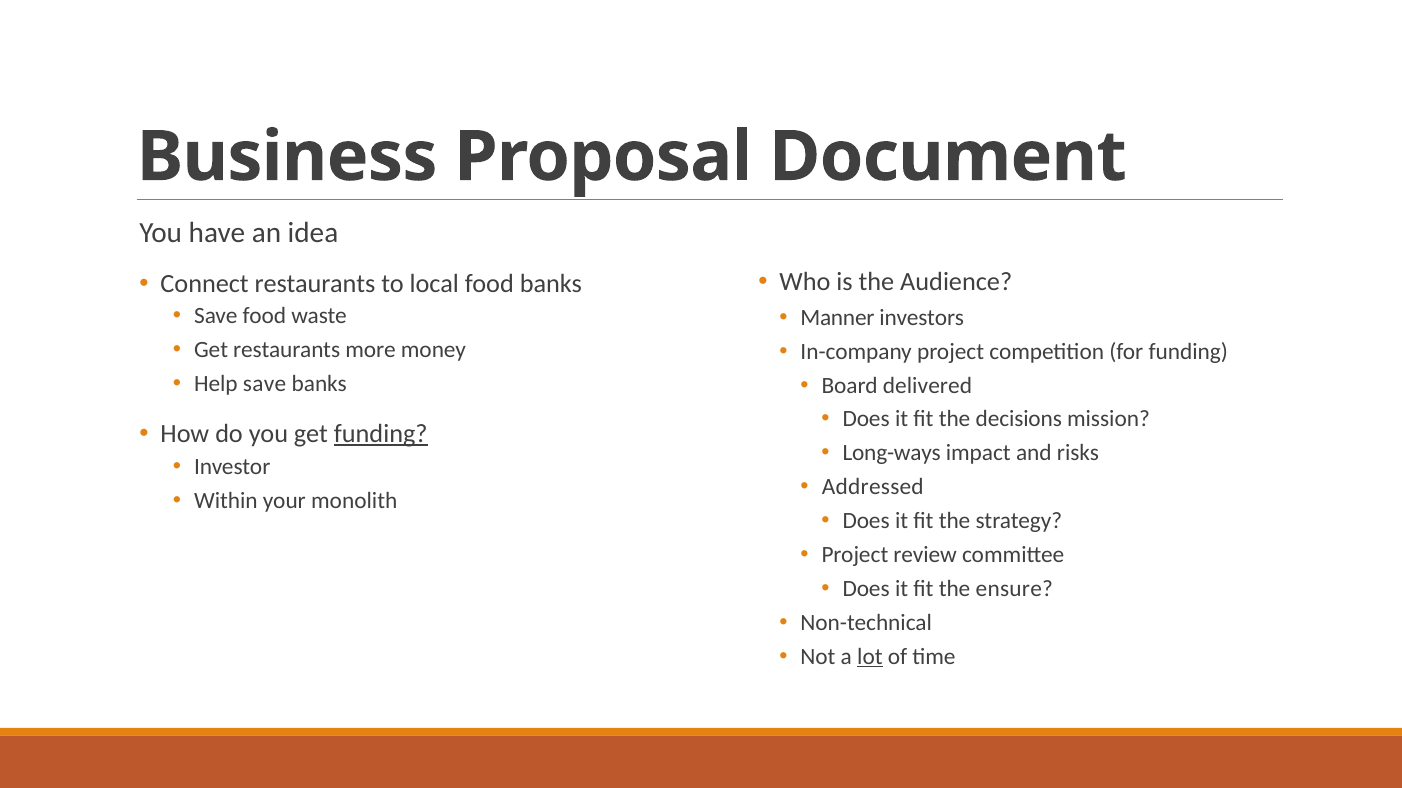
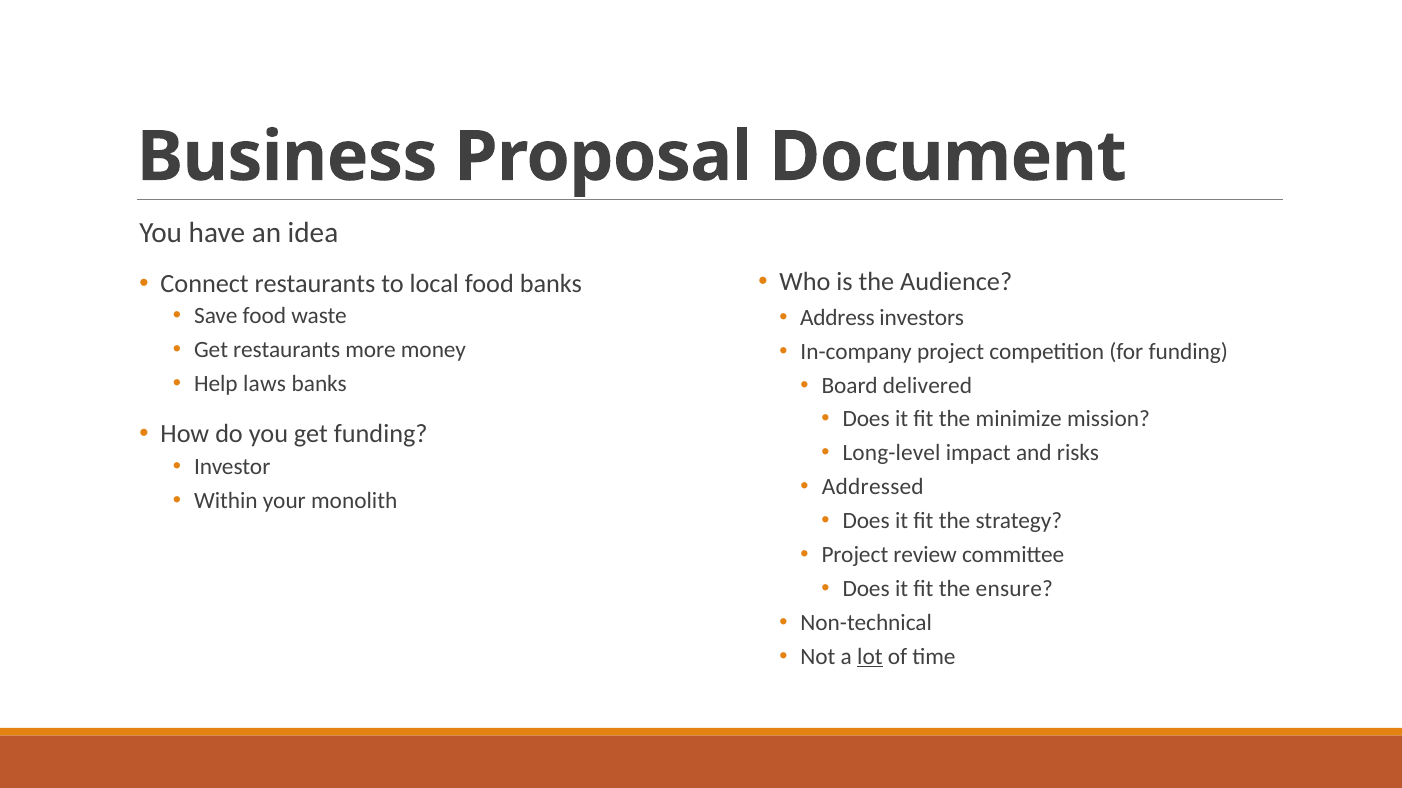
Manner: Manner -> Address
Help save: save -> laws
decisions: decisions -> minimize
funding at (381, 434) underline: present -> none
Long-ways: Long-ways -> Long-level
